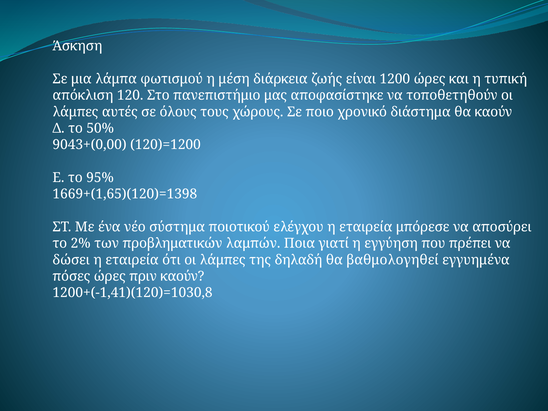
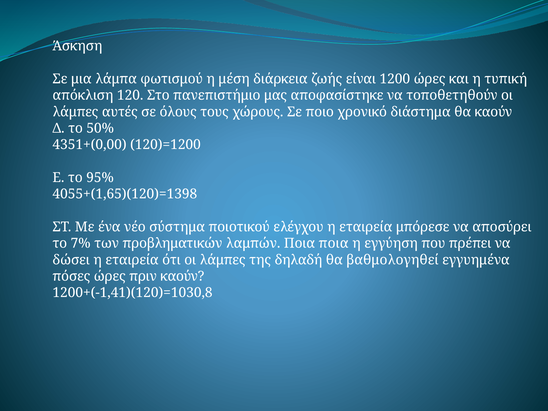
9043+(0,00: 9043+(0,00 -> 4351+(0,00
1669+(1,65)(120)=1398: 1669+(1,65)(120)=1398 -> 4055+(1,65)(120)=1398
2%: 2% -> 7%
Ποια γιατί: γιατί -> ποια
